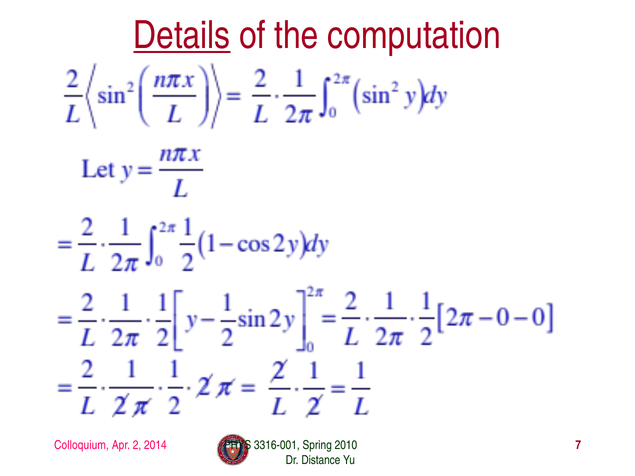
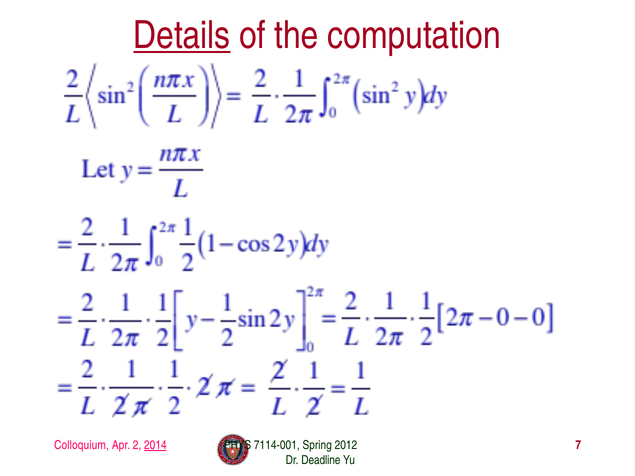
2014 underline: none -> present
3316-001: 3316-001 -> 7114-001
2010: 2010 -> 2012
Distance: Distance -> Deadline
